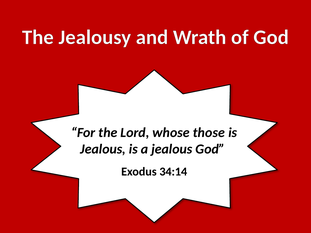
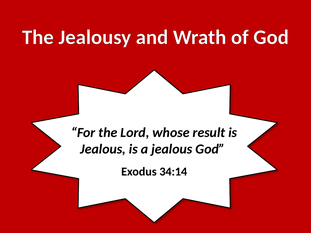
those: those -> result
